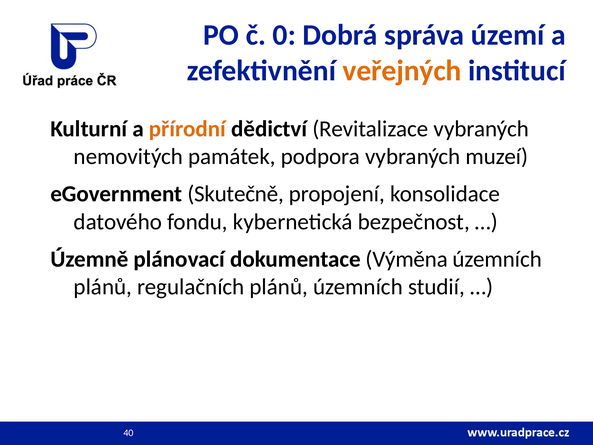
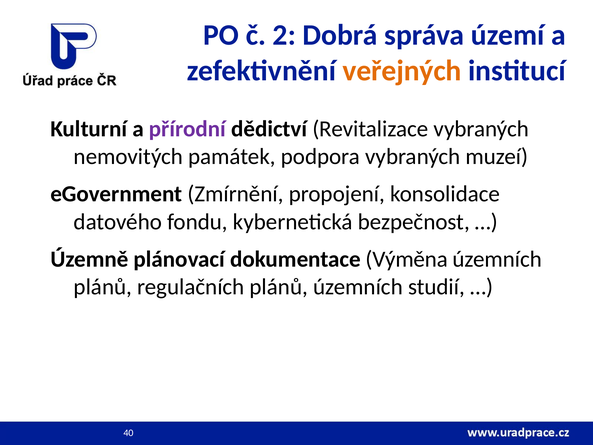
0: 0 -> 2
přírodní colour: orange -> purple
Skutečně: Skutečně -> Zmírnění
